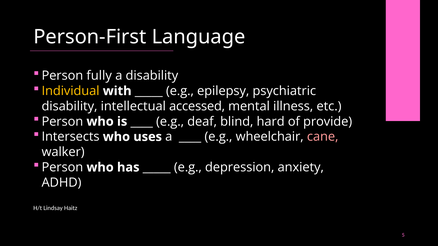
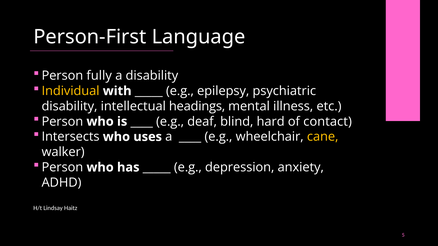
accessed: accessed -> headings
provide: provide -> contact
cane colour: pink -> yellow
